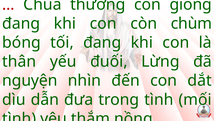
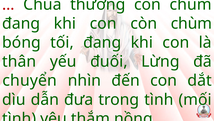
con giống: giống -> chùm
nguyện: nguyện -> chuyển
